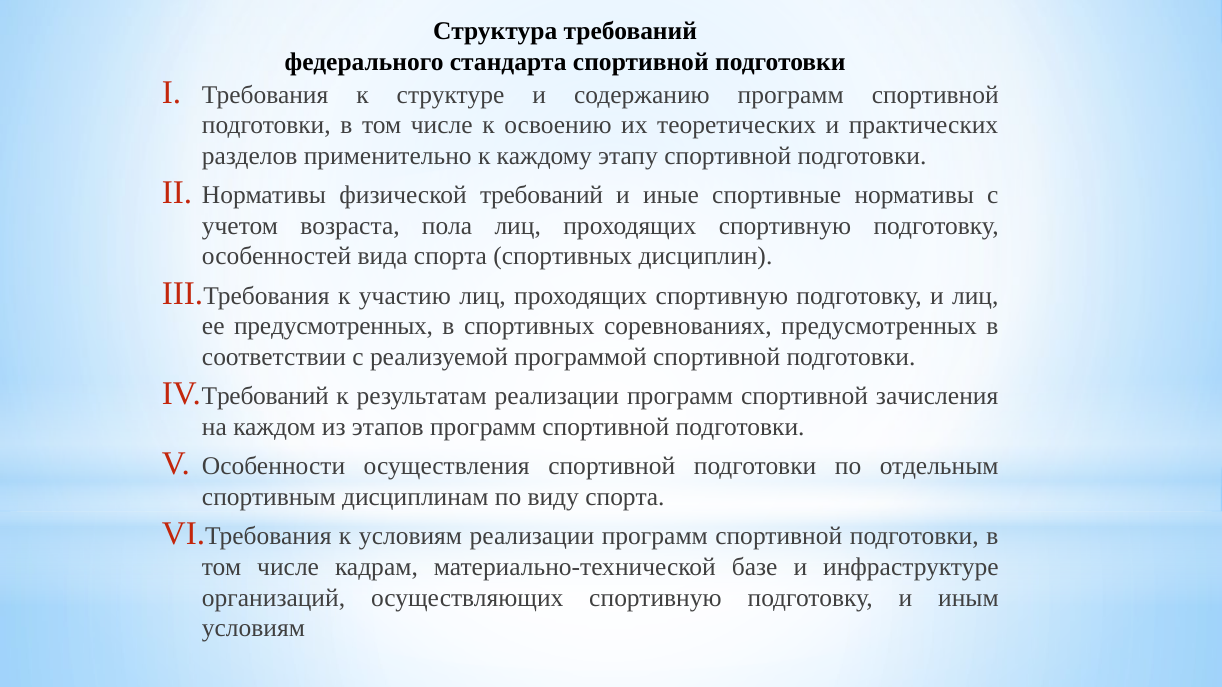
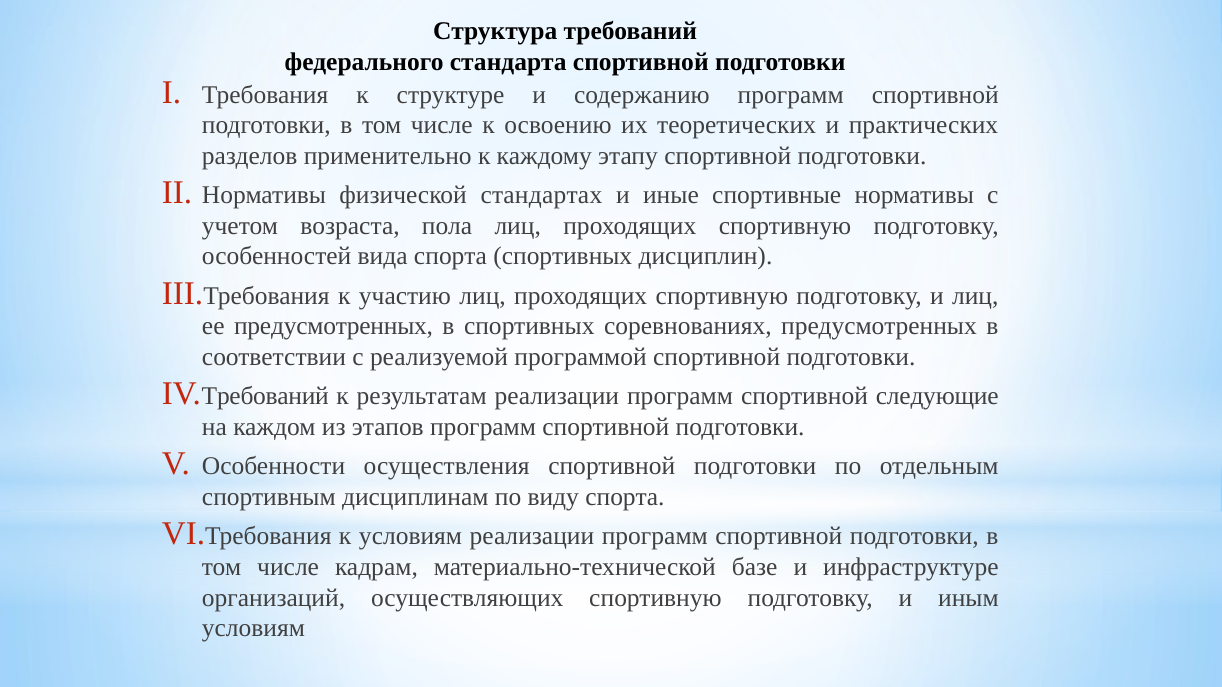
физической требований: требований -> стандартах
зачисления: зачисления -> следующие
